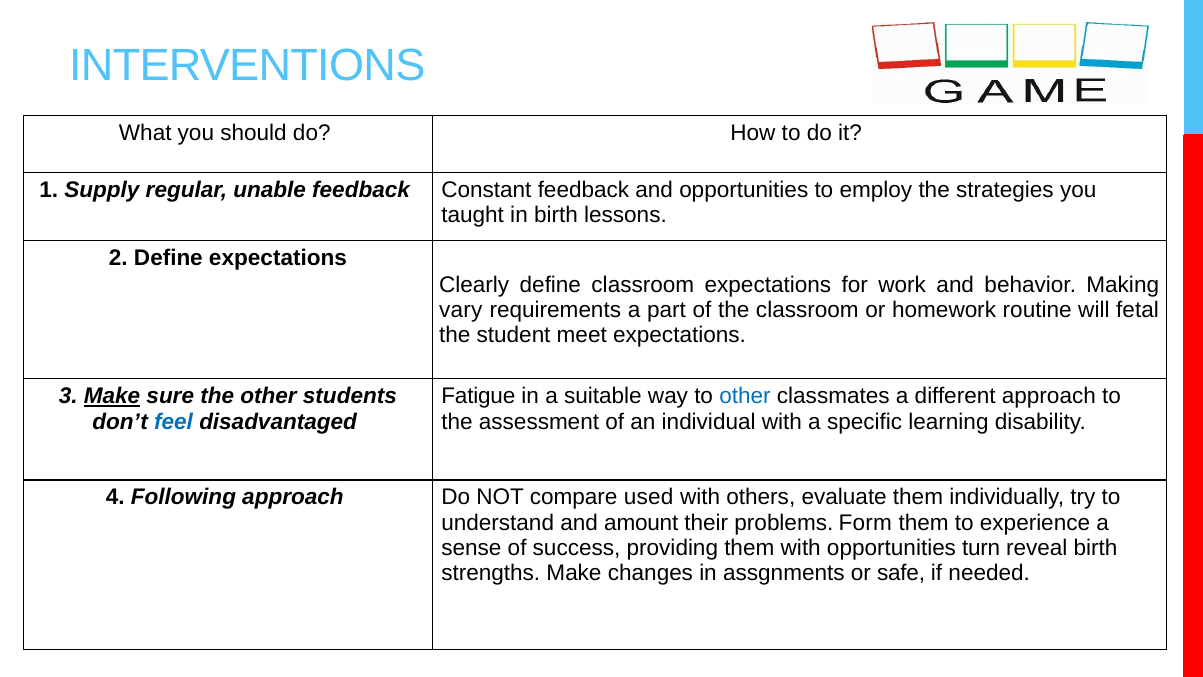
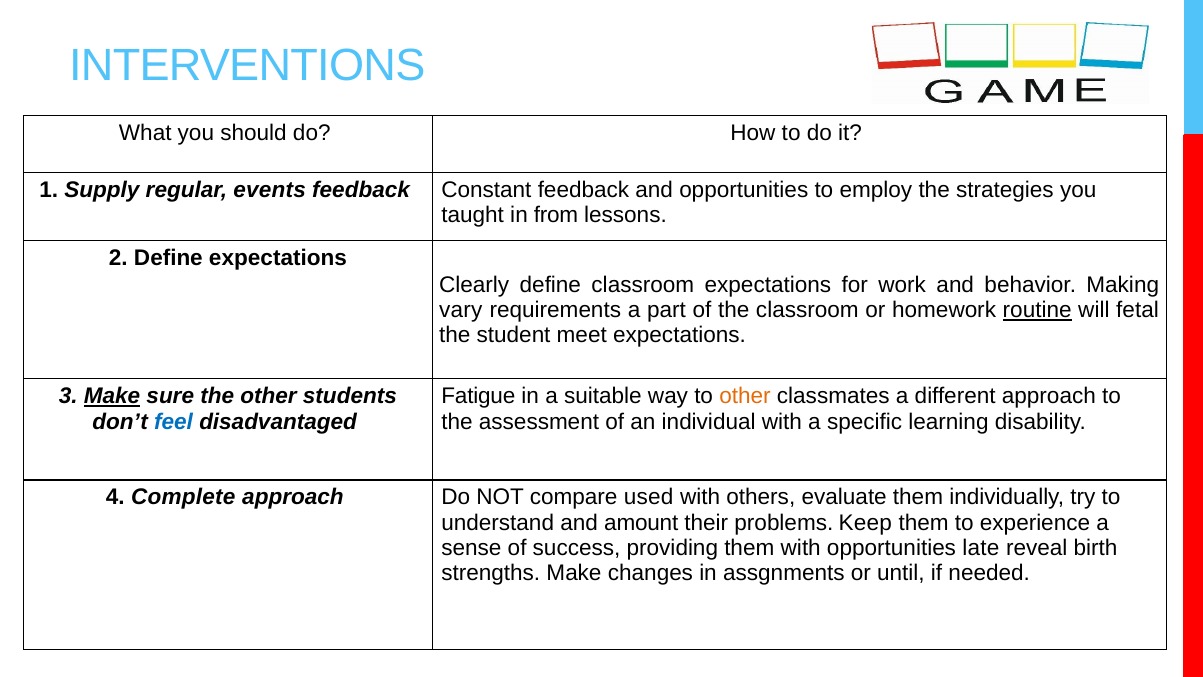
unable: unable -> events
in birth: birth -> from
routine underline: none -> present
other at (745, 396) colour: blue -> orange
Following: Following -> Complete
Form: Form -> Keep
turn: turn -> late
safe: safe -> until
